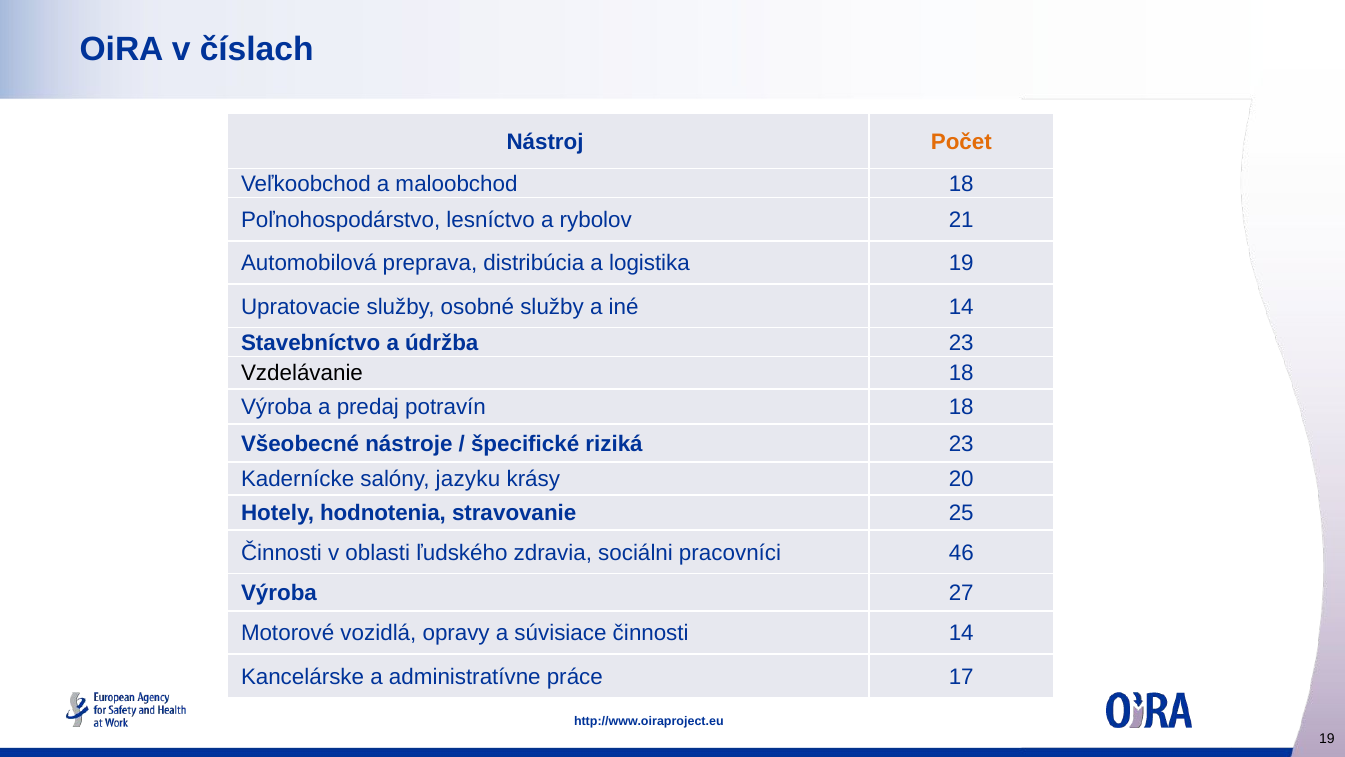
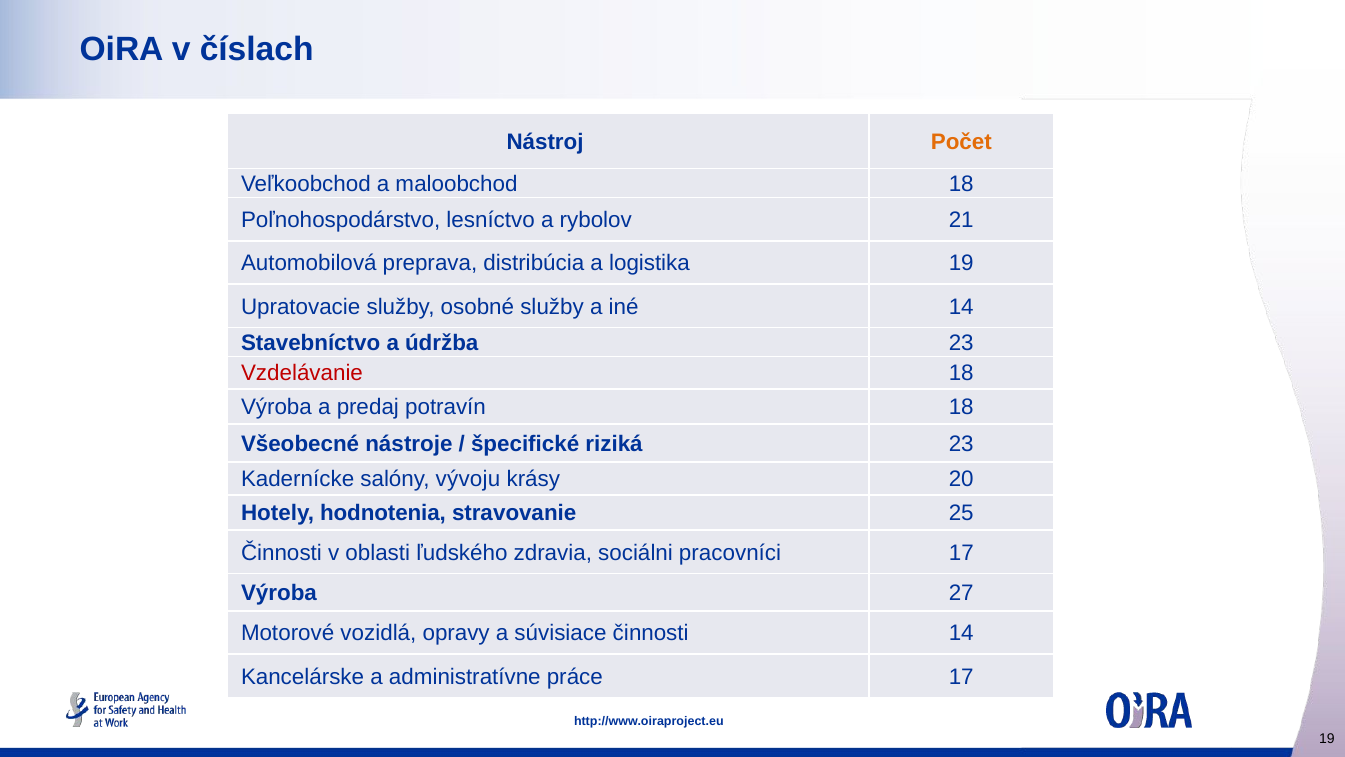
Vzdelávanie colour: black -> red
jazyku: jazyku -> vývoju
pracovníci 46: 46 -> 17
